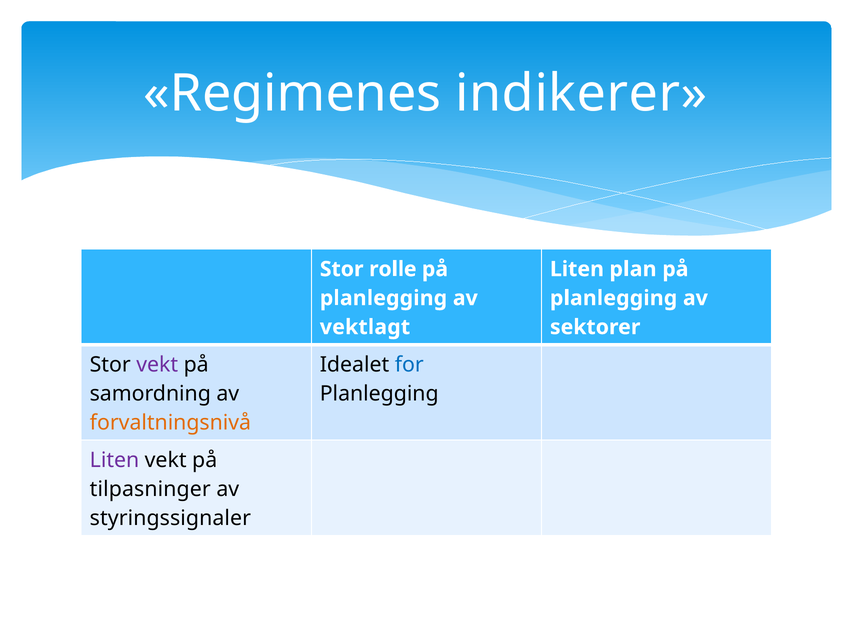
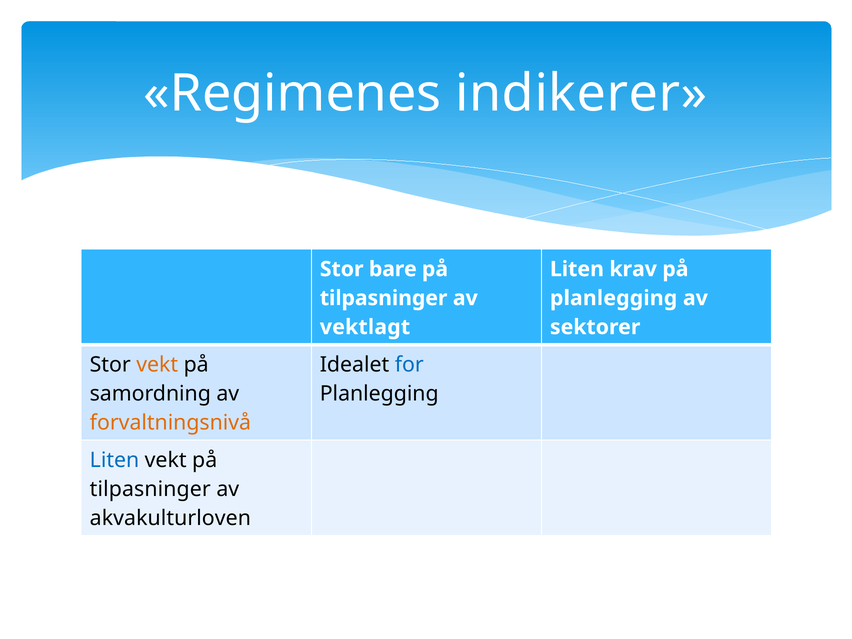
rolle: rolle -> bare
plan: plan -> krav
planlegging at (383, 298): planlegging -> tilpasninger
vekt at (157, 365) colour: purple -> orange
Liten at (114, 460) colour: purple -> blue
styringssignaler: styringssignaler -> akvakulturloven
